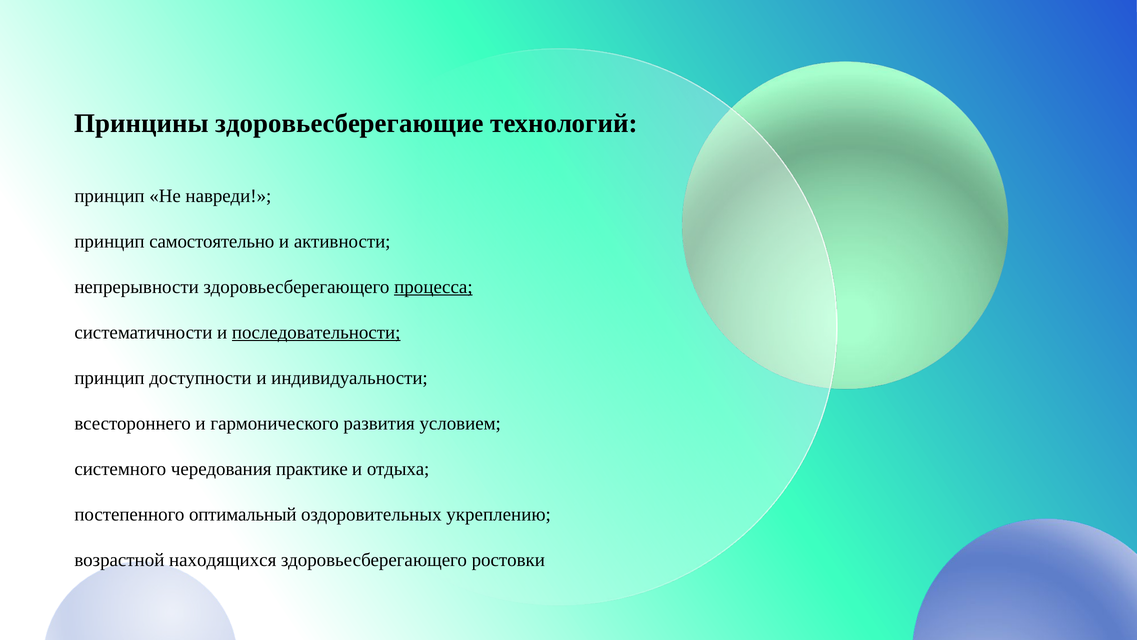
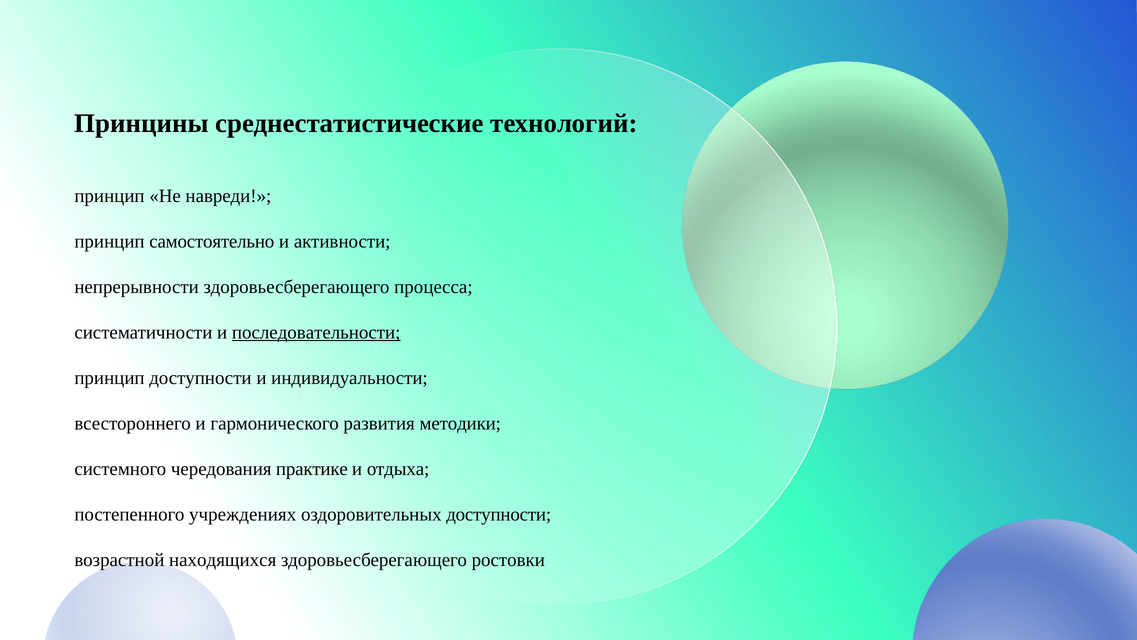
здоровьесберегающие: здоровьесберегающие -> среднестатистические
процесса underline: present -> none
условием: условием -> методики
оптимальный: оптимальный -> учреждениях
оздоровительных укреплению: укреплению -> доступности
